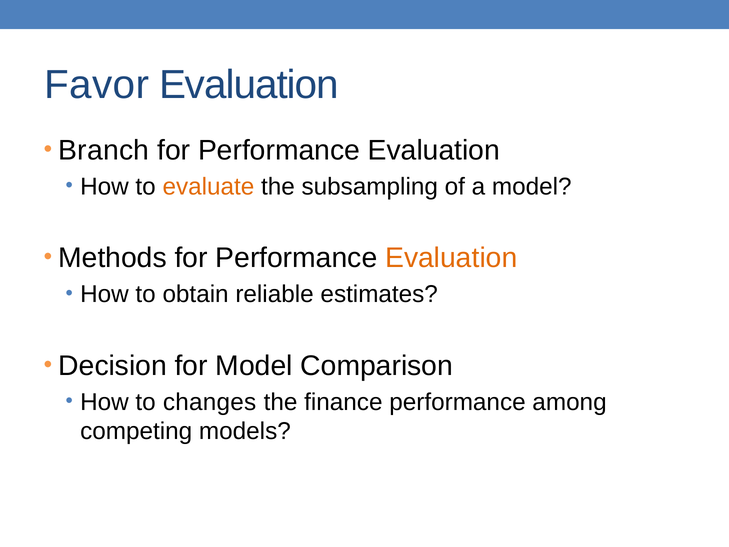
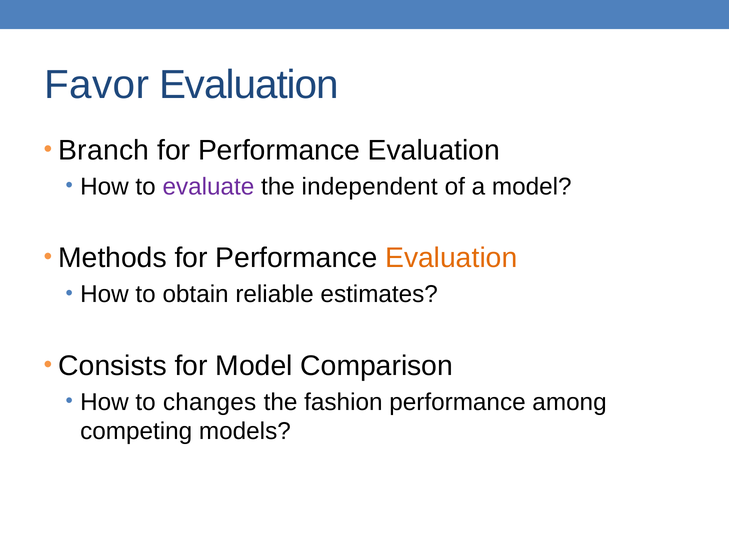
evaluate colour: orange -> purple
subsampling: subsampling -> independent
Decision: Decision -> Consists
finance: finance -> fashion
